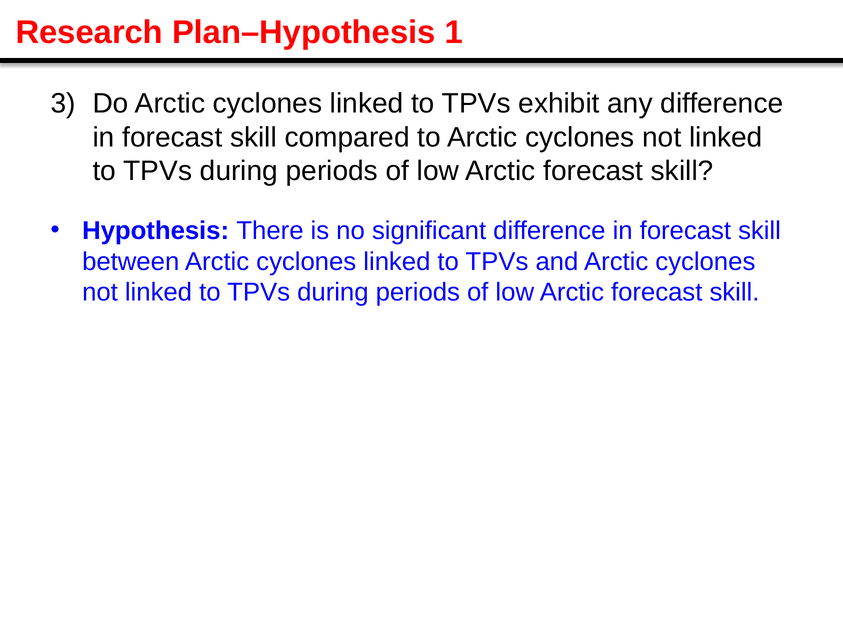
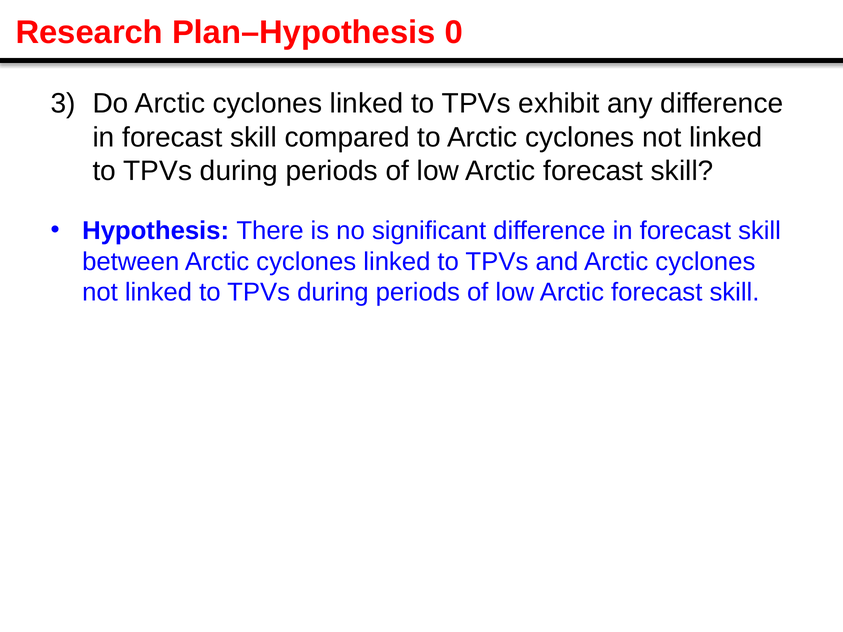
1: 1 -> 0
